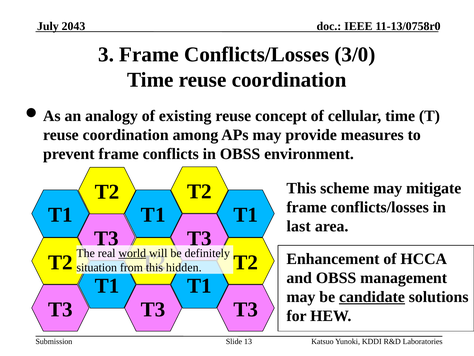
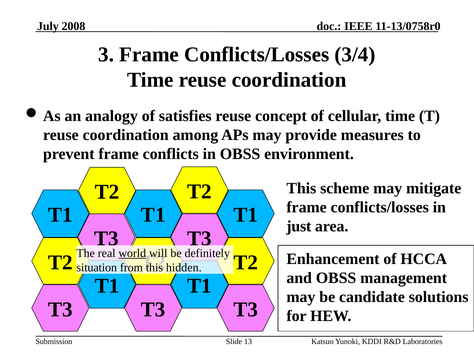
2043: 2043 -> 2008
3/0: 3/0 -> 3/4
existing: existing -> satisfies
last: last -> just
candidate underline: present -> none
